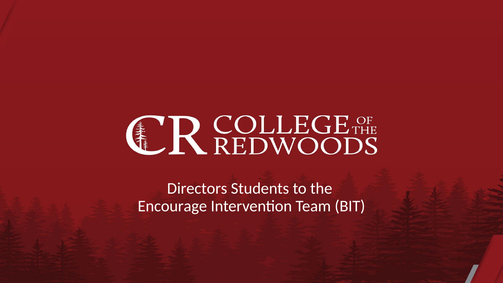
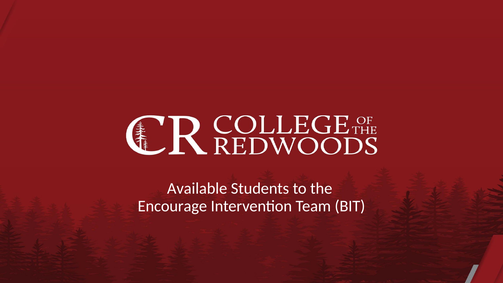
Directors: Directors -> Available
